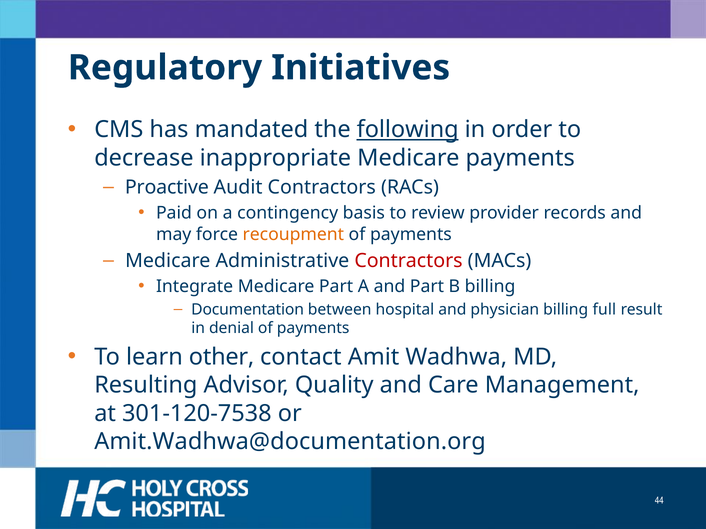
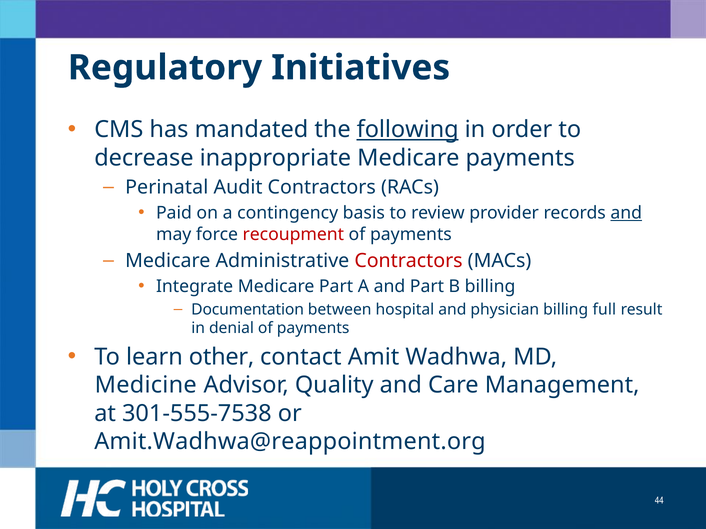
Proactive: Proactive -> Perinatal
and at (626, 213) underline: none -> present
recoupment colour: orange -> red
Resulting: Resulting -> Medicine
301-120-7538: 301-120-7538 -> 301-555-7538
Amit.Wadhwa@documentation.org: Amit.Wadhwa@documentation.org -> Amit.Wadhwa@reappointment.org
